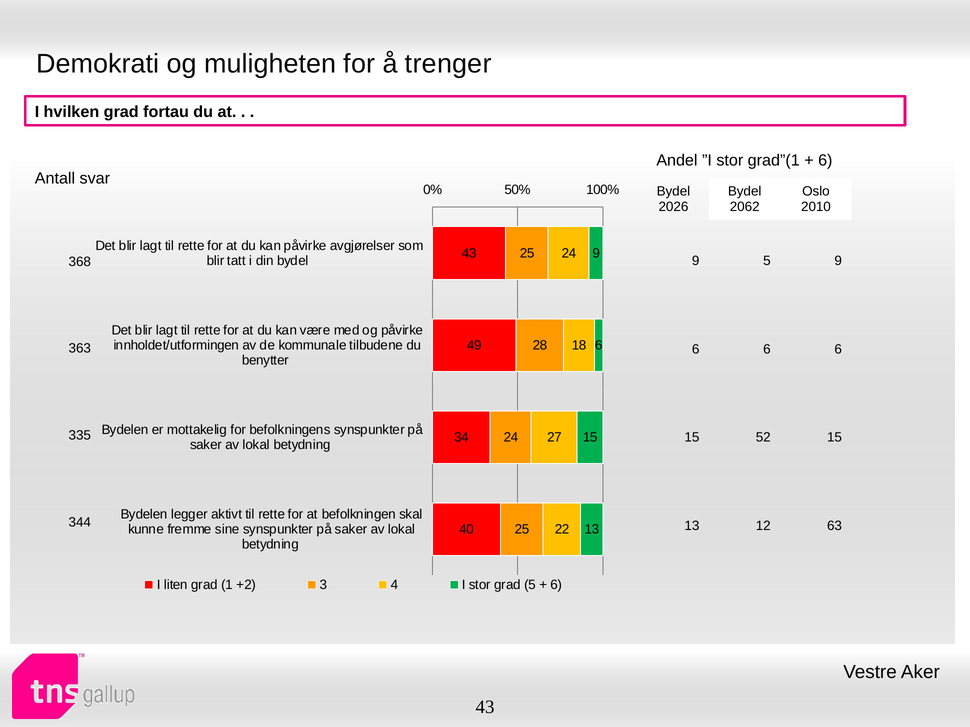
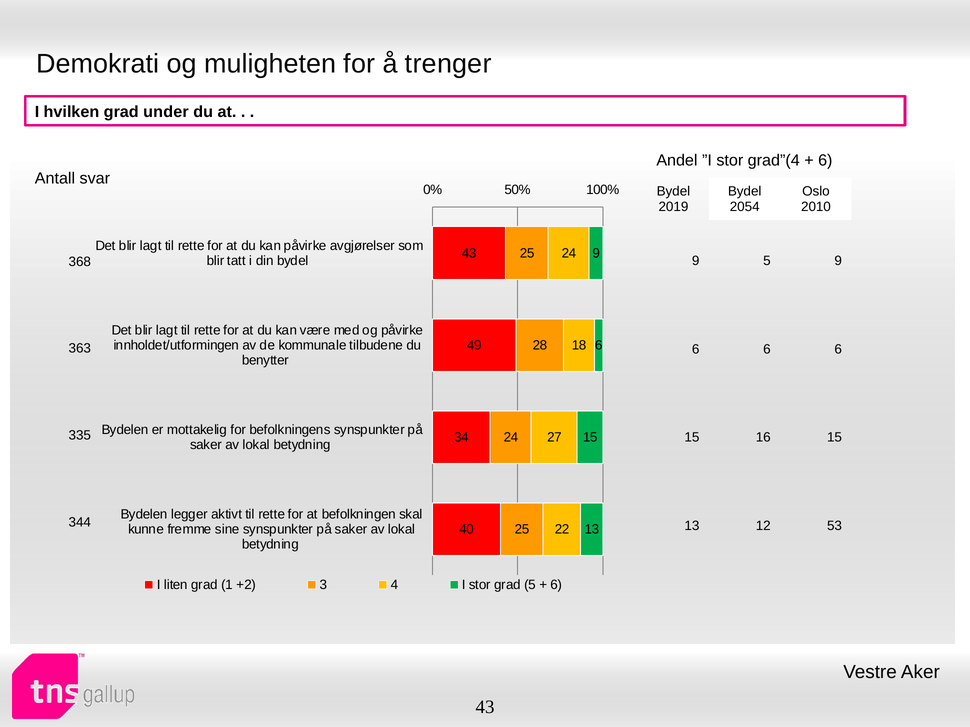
fortau: fortau -> under
grad”(1: grad”(1 -> grad”(4
2026: 2026 -> 2019
2062: 2062 -> 2054
52: 52 -> 16
63: 63 -> 53
